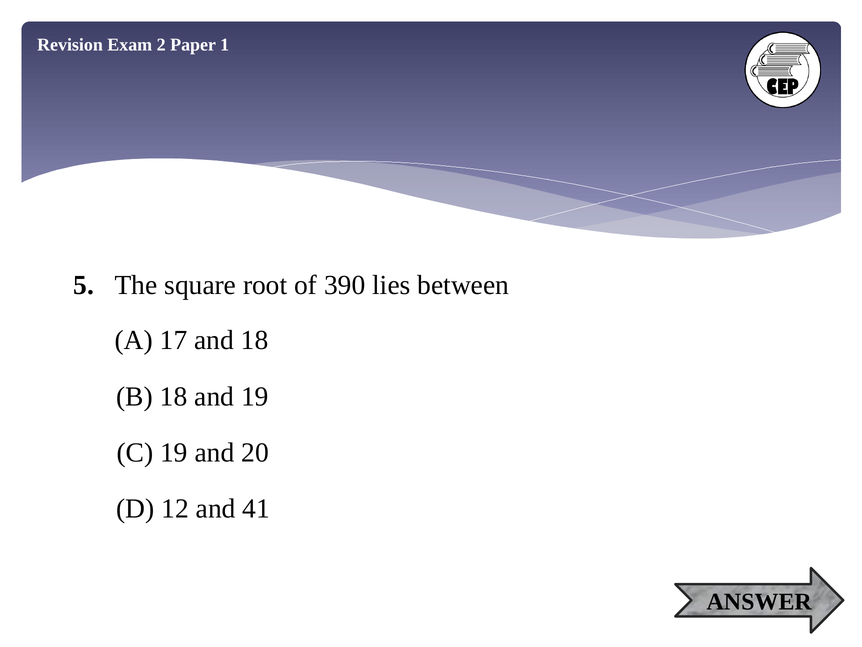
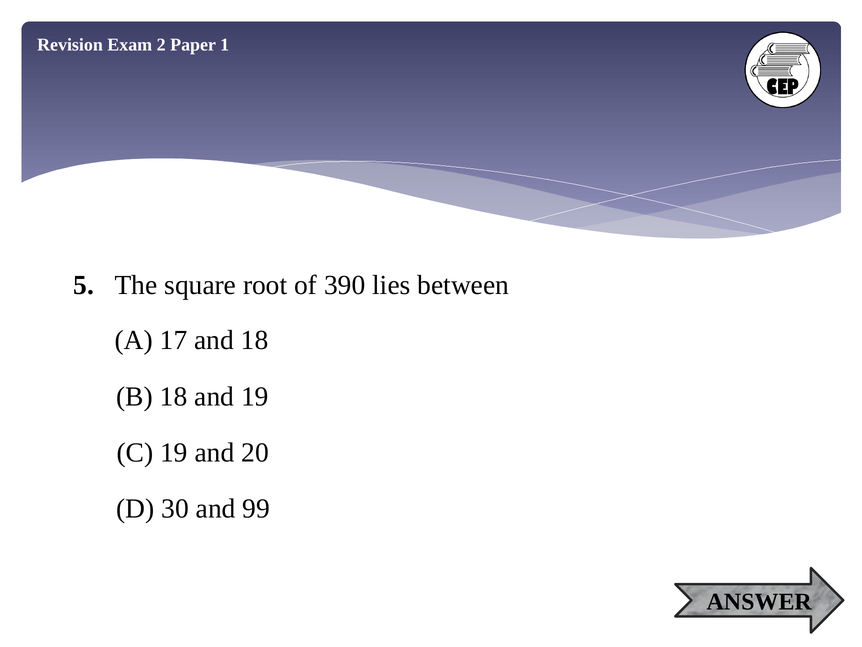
12: 12 -> 30
41: 41 -> 99
